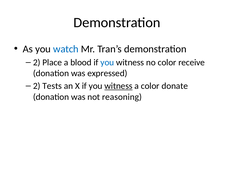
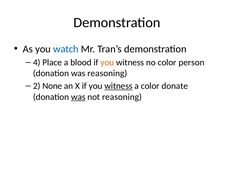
2 at (37, 63): 2 -> 4
you at (107, 63) colour: blue -> orange
receive: receive -> person
was expressed: expressed -> reasoning
Tests: Tests -> None
was at (78, 97) underline: none -> present
